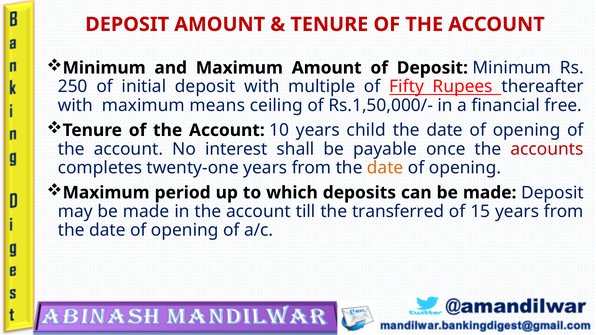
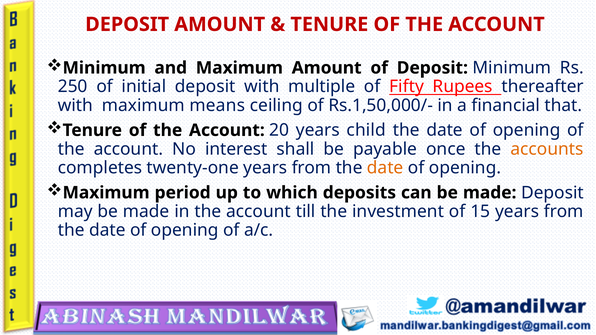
free: free -> that
10: 10 -> 20
accounts colour: red -> orange
transferred: transferred -> investment
